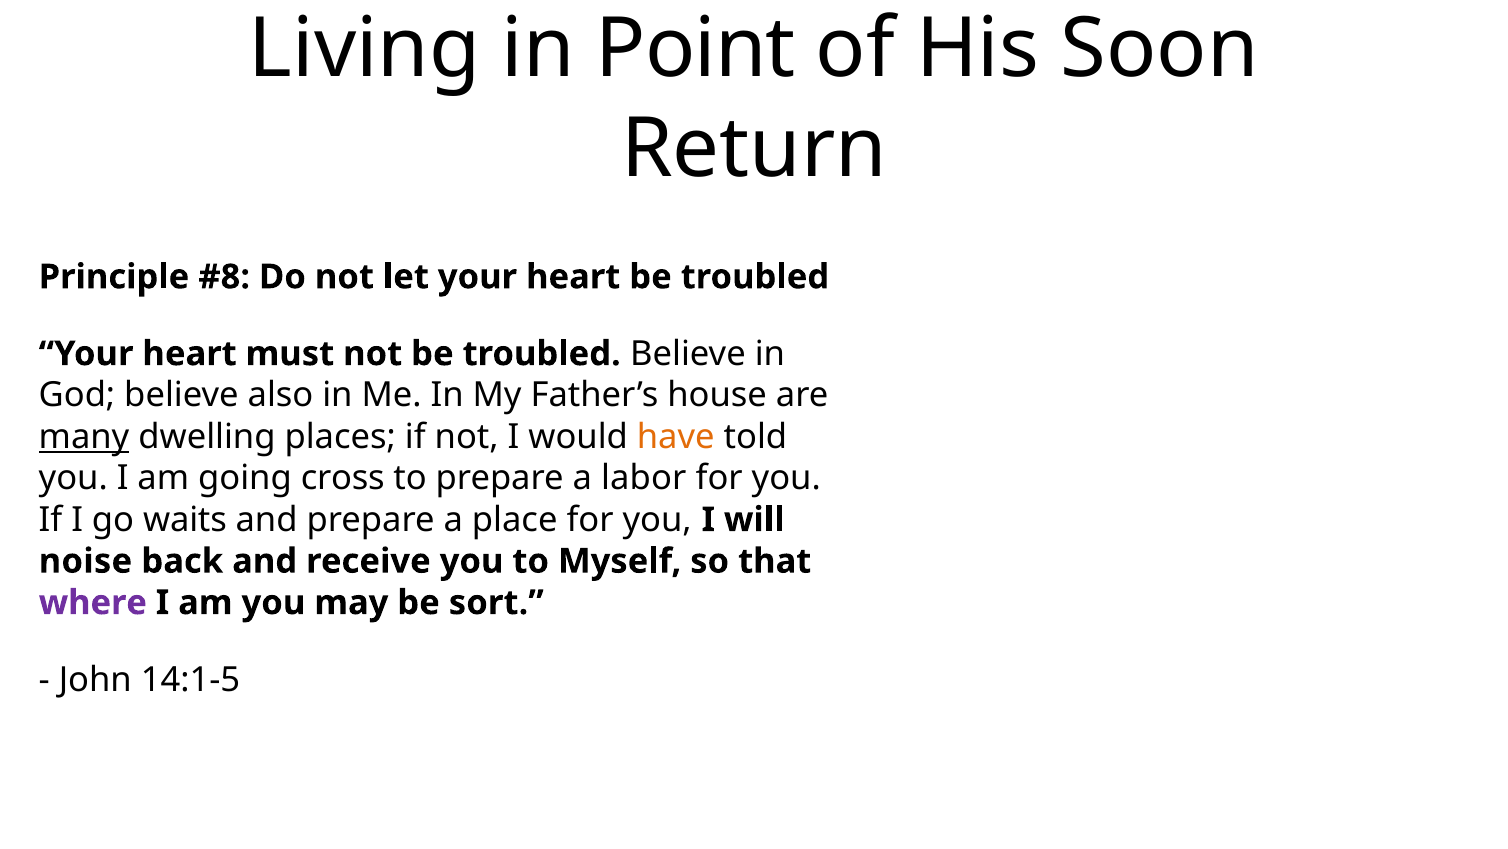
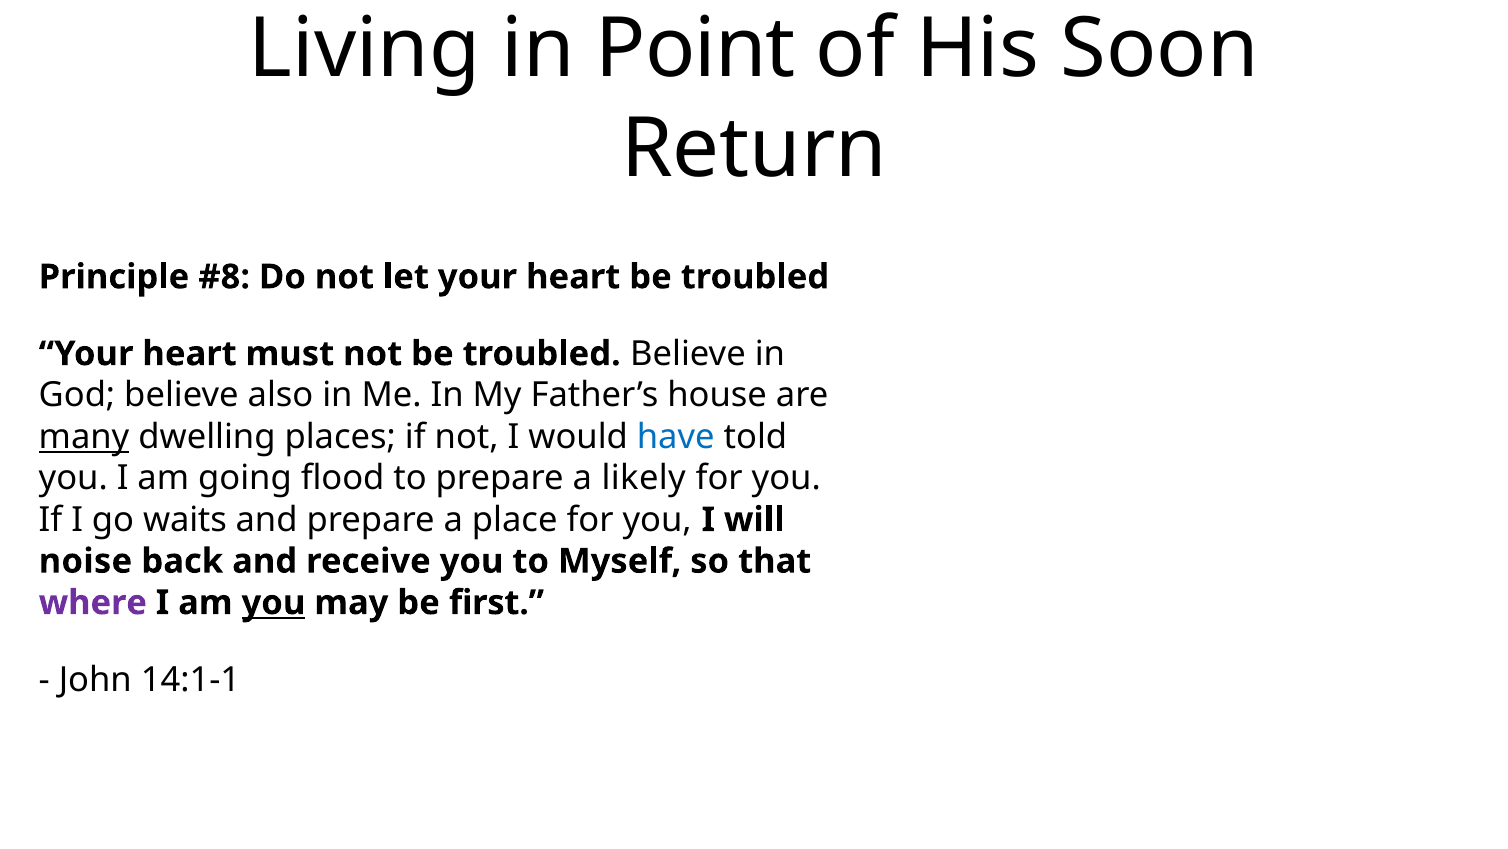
have colour: orange -> blue
cross: cross -> flood
labor: labor -> likely
you at (273, 602) underline: none -> present
sort: sort -> first
14:1-5: 14:1-5 -> 14:1-1
